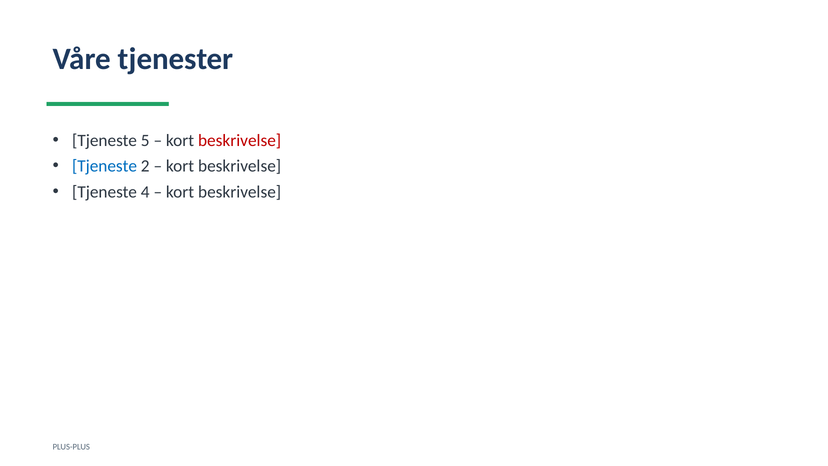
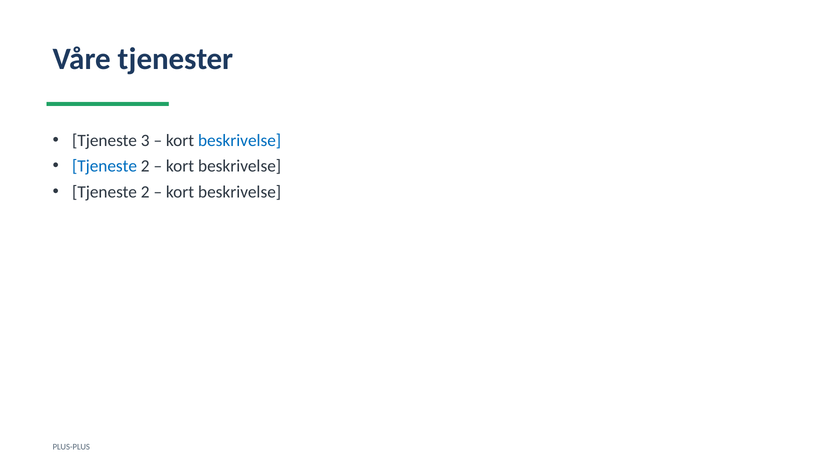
5: 5 -> 3
beskrivelse at (240, 140) colour: red -> blue
4 at (145, 192): 4 -> 2
